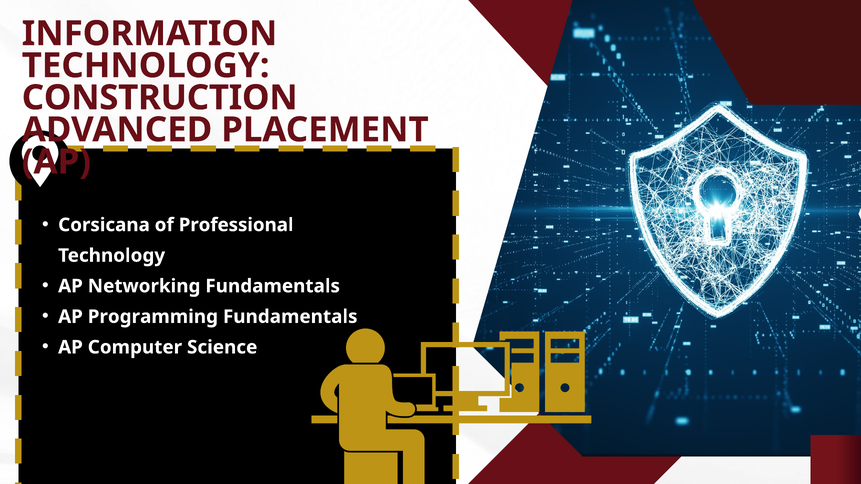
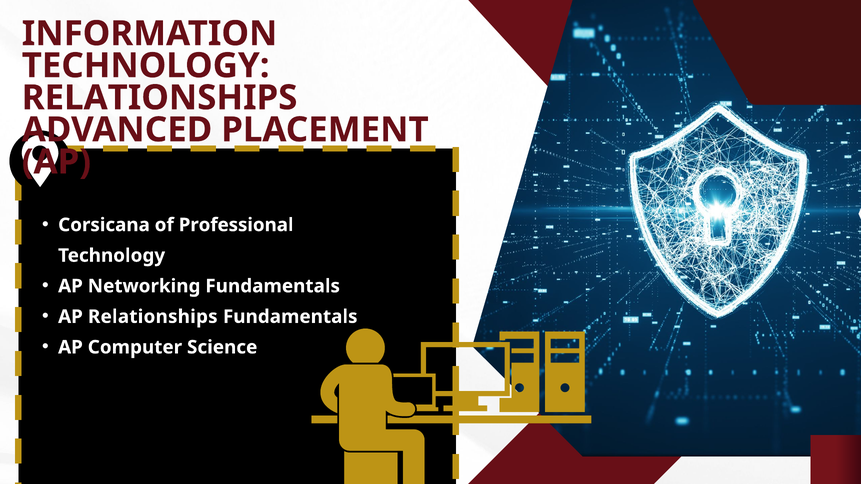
CONSTRUCTION at (160, 98): CONSTRUCTION -> RELATIONSHIPS
AP Programming: Programming -> Relationships
